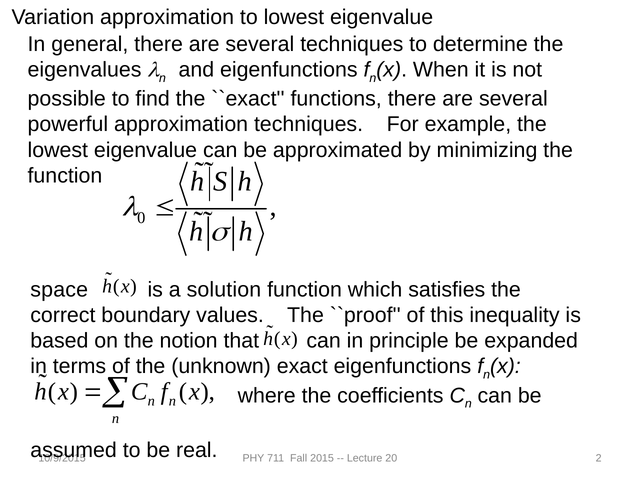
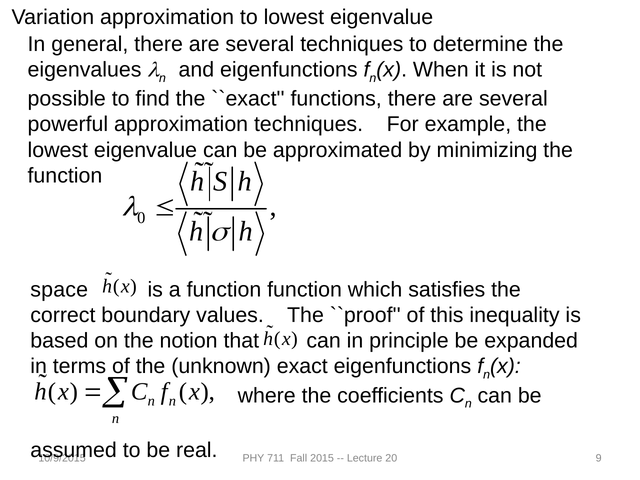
a solution: solution -> function
2: 2 -> 9
